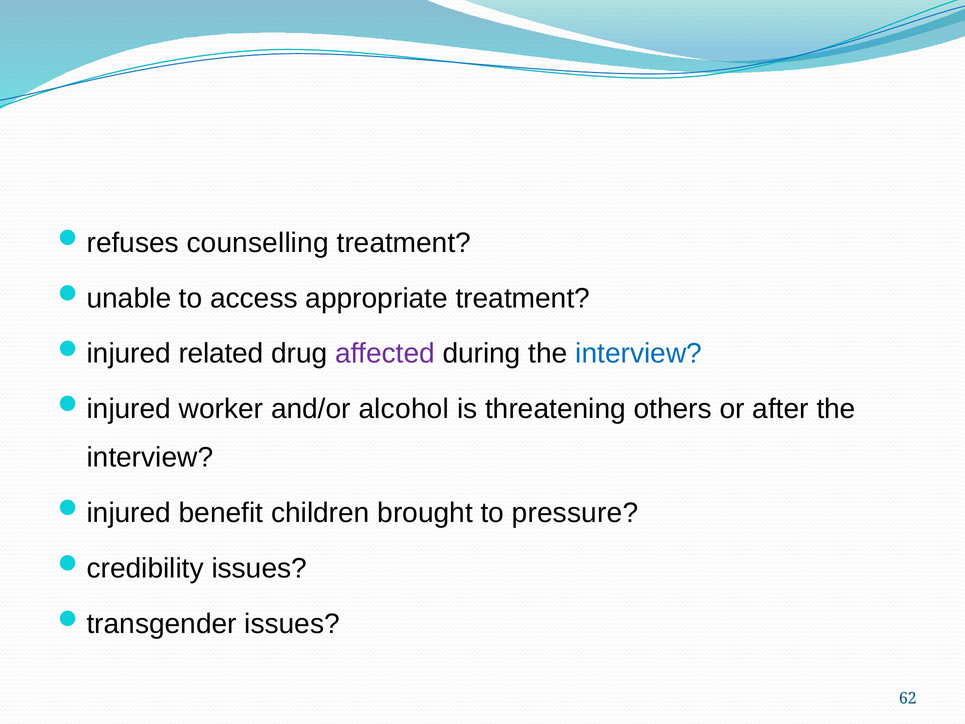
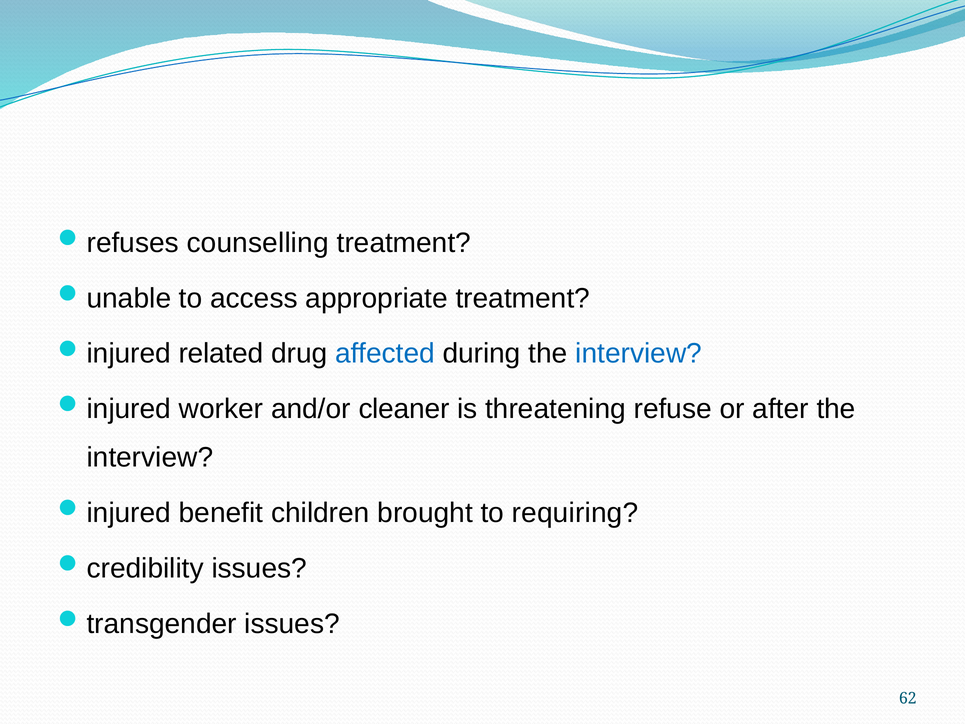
affected colour: purple -> blue
alcohol: alcohol -> cleaner
others: others -> refuse
pressure: pressure -> requiring
